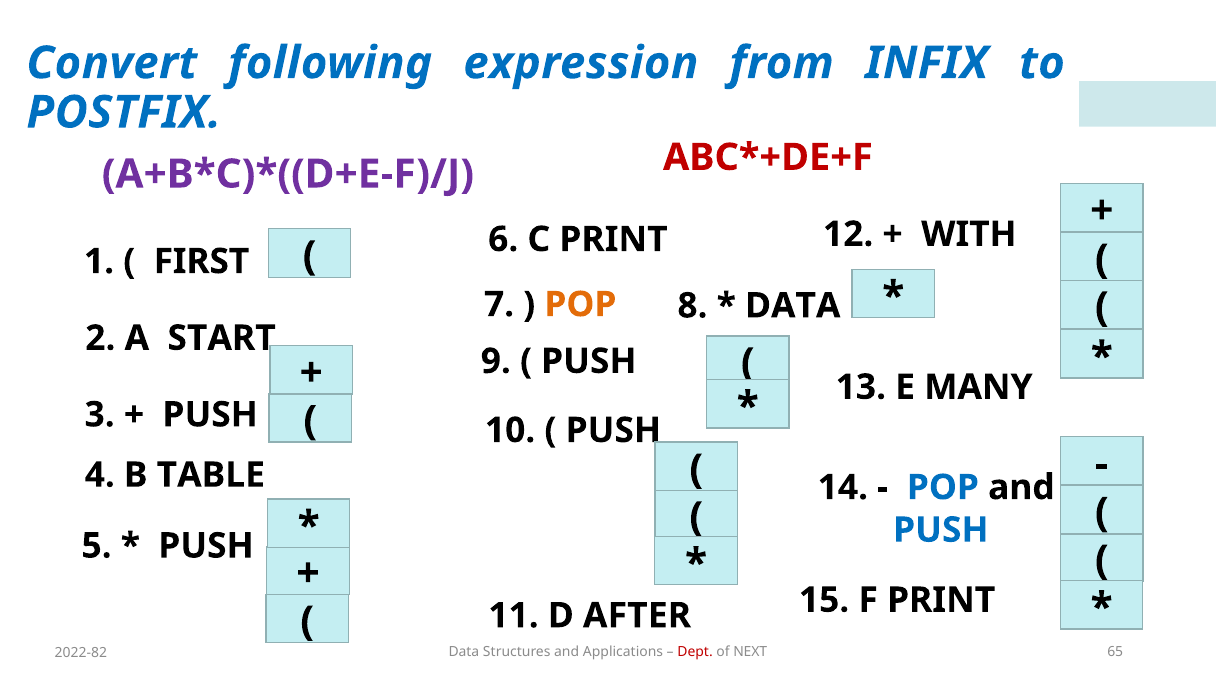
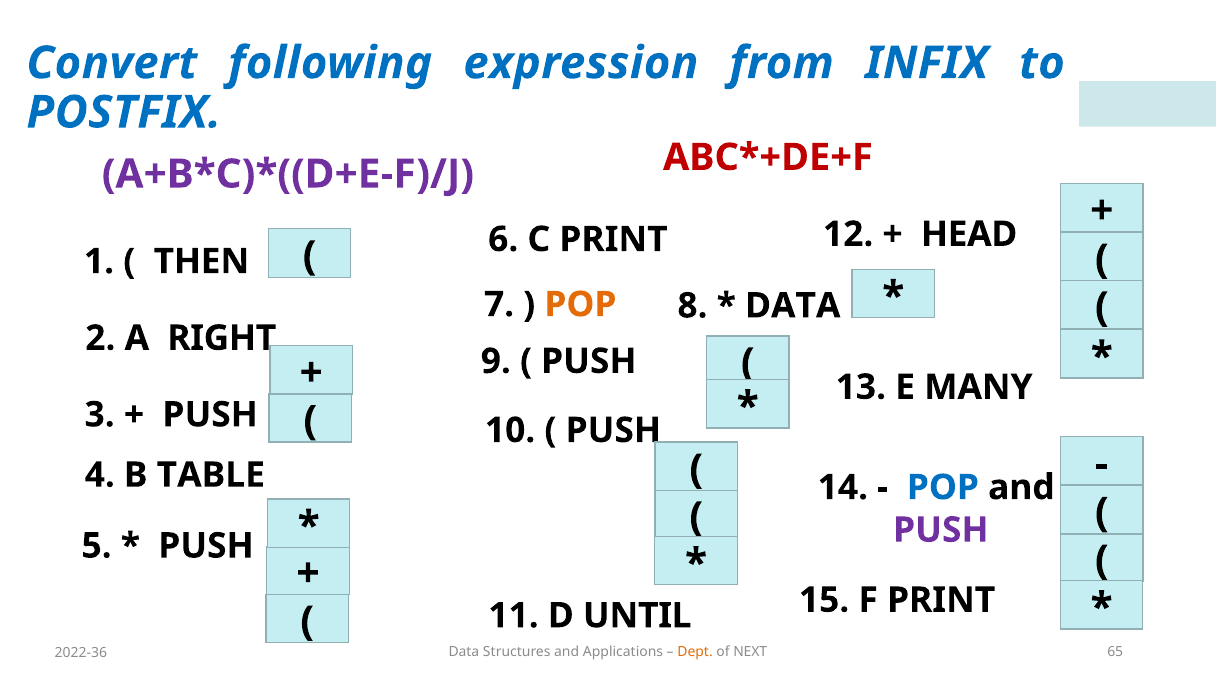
WITH: WITH -> HEAD
FIRST: FIRST -> THEN
START: START -> RIGHT
PUSH at (941, 530) colour: blue -> purple
AFTER: AFTER -> UNTIL
Dept colour: red -> orange
2022-82: 2022-82 -> 2022-36
